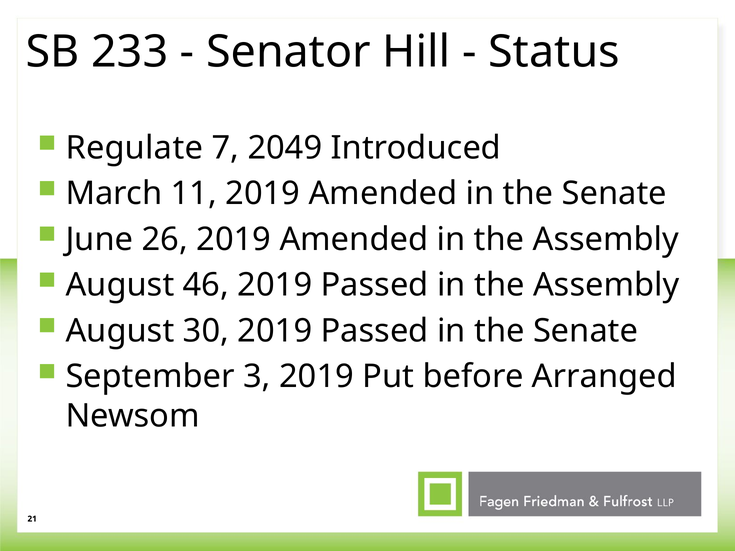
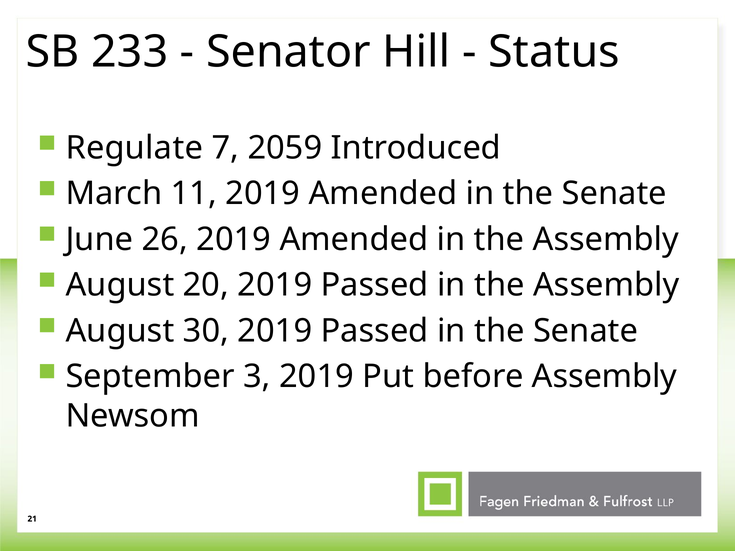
2049: 2049 -> 2059
46: 46 -> 20
before Arranged: Arranged -> Assembly
